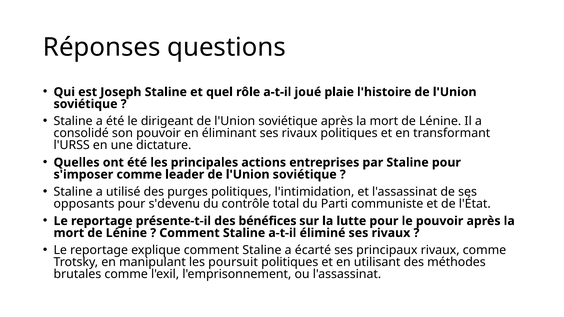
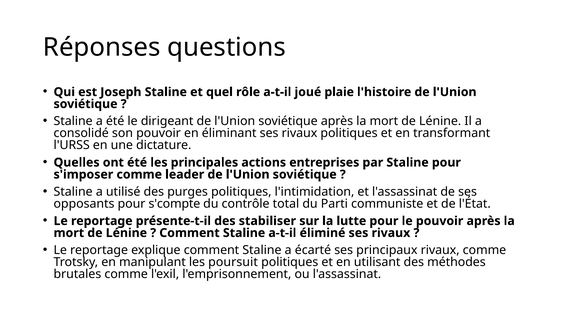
s'devenu: s'devenu -> s'compte
bénéfices: bénéfices -> stabiliser
